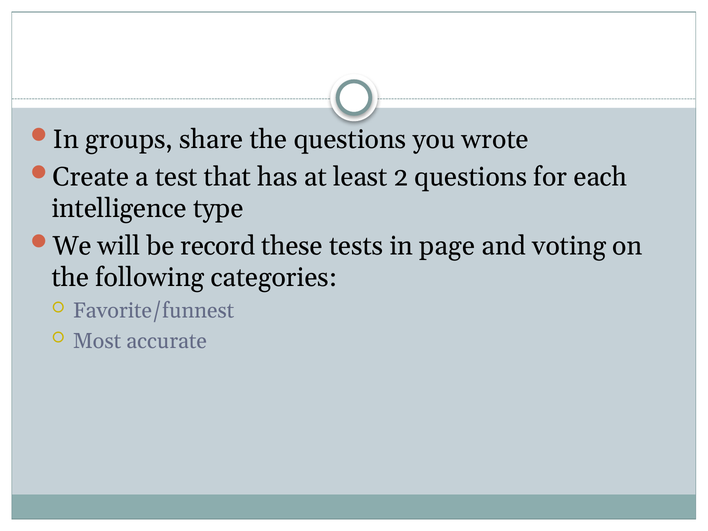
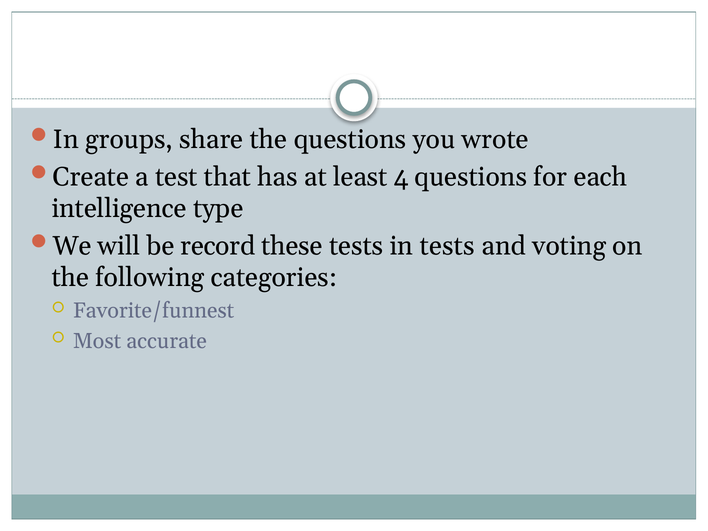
2: 2 -> 4
in page: page -> tests
